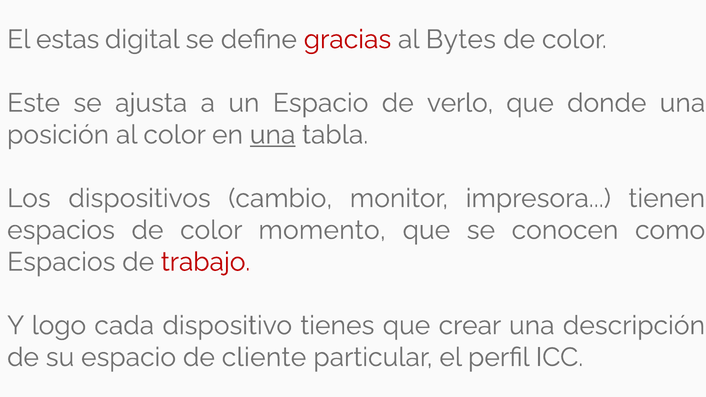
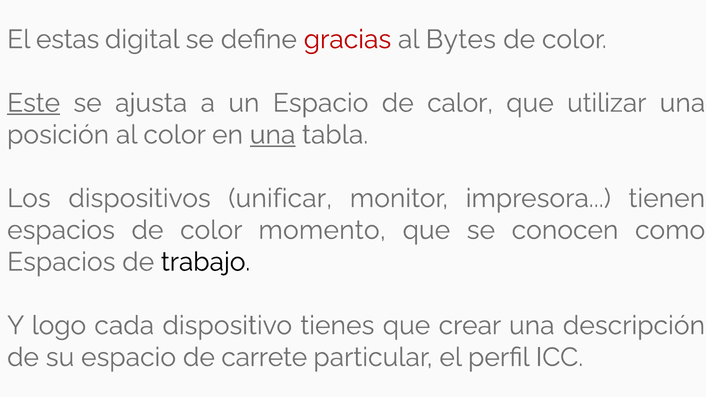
Este underline: none -> present
verlo: verlo -> calor
donde: donde -> utilizar
cambio: cambio -> unificar
trabajo colour: red -> black
cliente: cliente -> carrete
